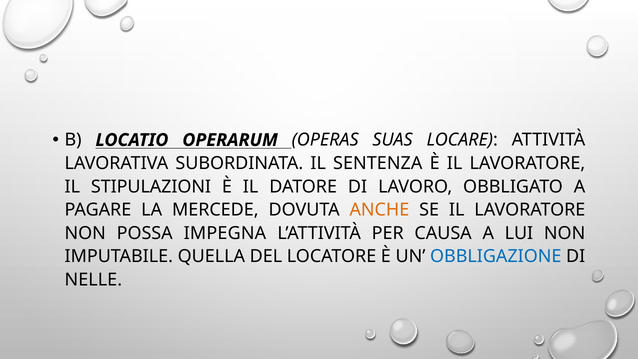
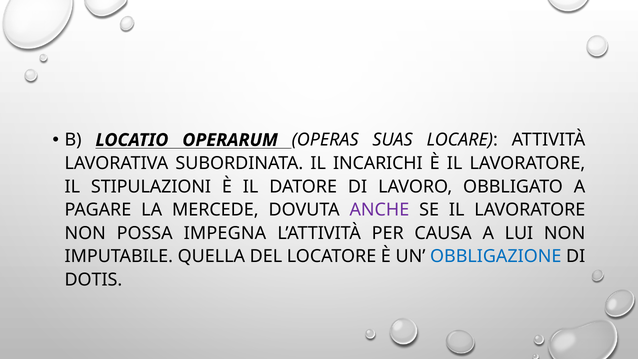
SENTENZA: SENTENZA -> INCARICHI
ANCHE colour: orange -> purple
NELLE: NELLE -> DOTIS
